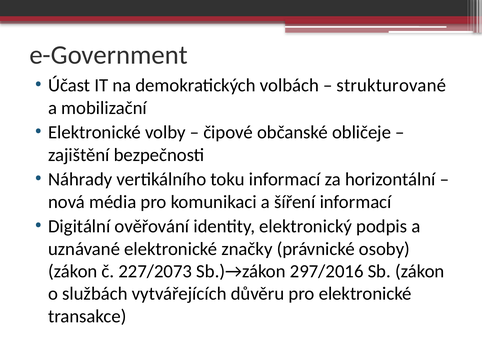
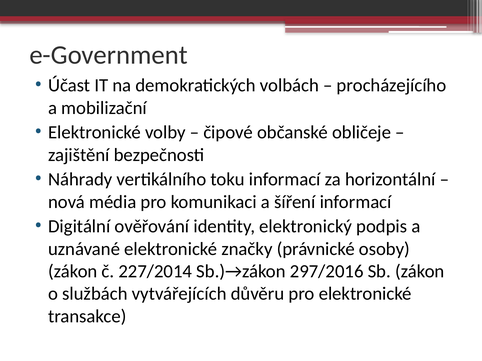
strukturované: strukturované -> procházejícího
227/2073: 227/2073 -> 227/2014
